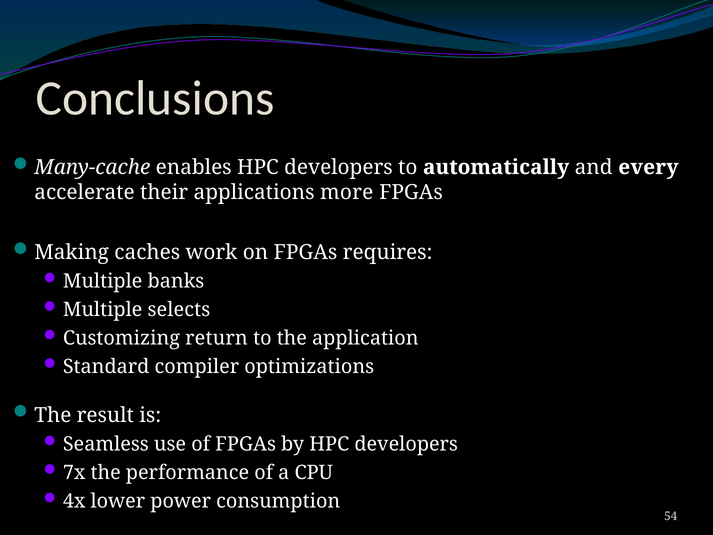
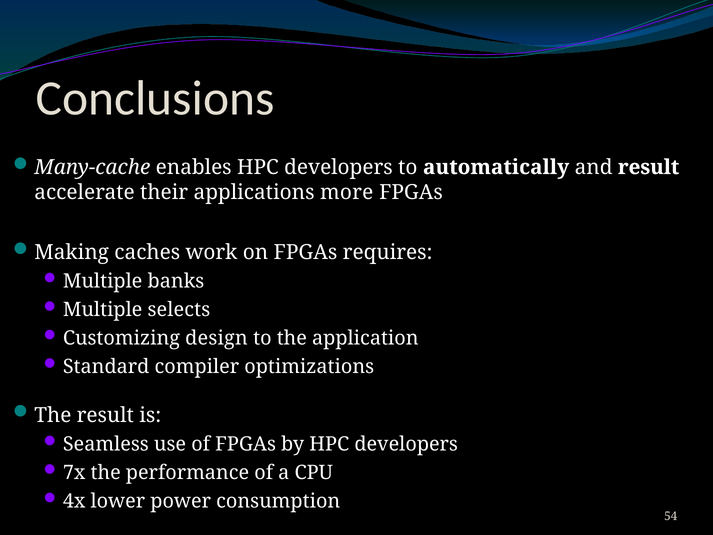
and every: every -> result
return: return -> design
